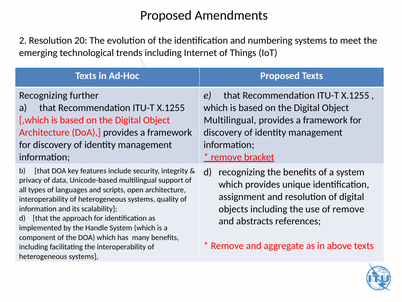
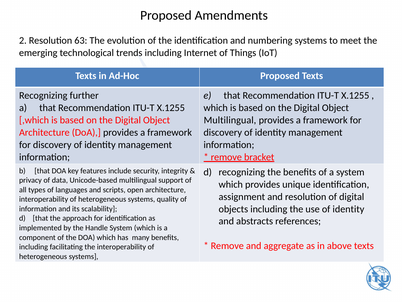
20: 20 -> 63
use of remove: remove -> identity
